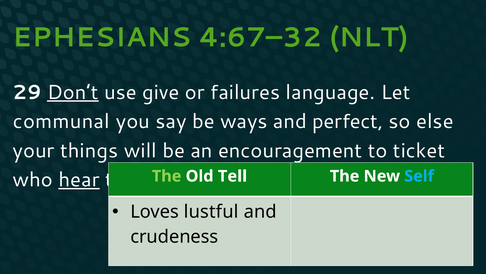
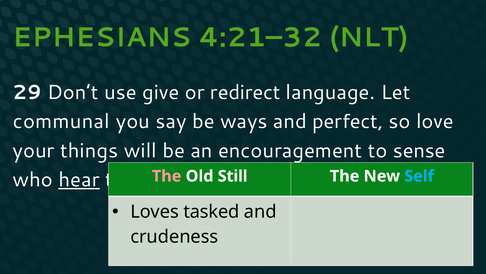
4:67–32: 4:67–32 -> 4:21–32
Don’t underline: present -> none
failures: failures -> redirect
else: else -> love
ticket: ticket -> sense
The at (167, 176) colour: light green -> pink
Tell: Tell -> Still
lustful: lustful -> tasked
